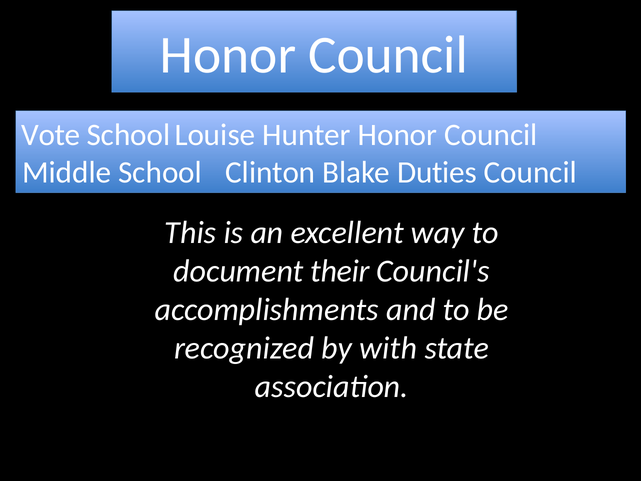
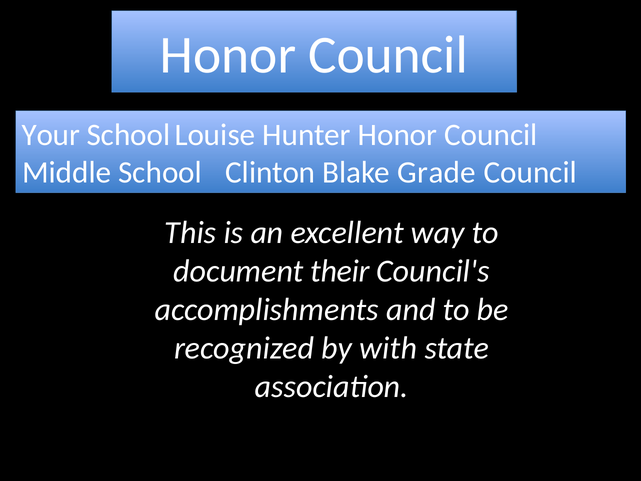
Vote: Vote -> Your
Duties: Duties -> Grade
